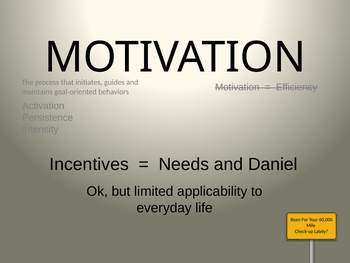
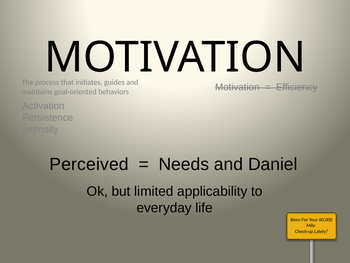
Incentives: Incentives -> Perceived
